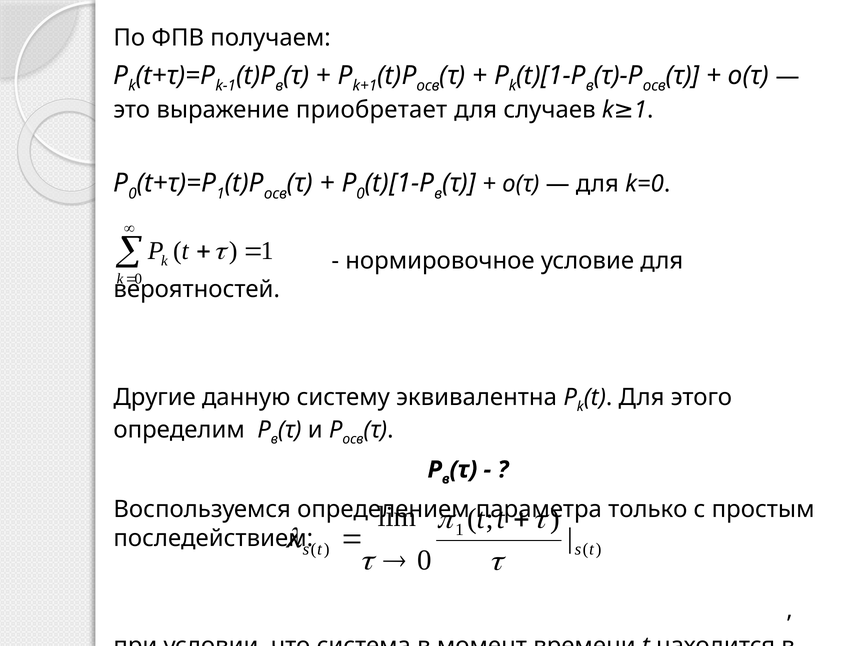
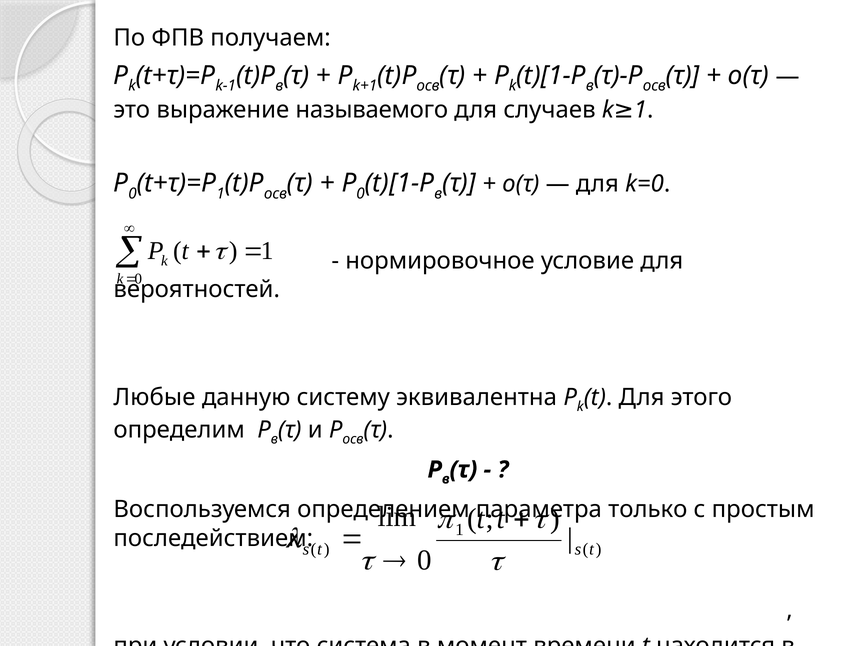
приобретает: приобретает -> называемого
Другие: Другие -> Любые
